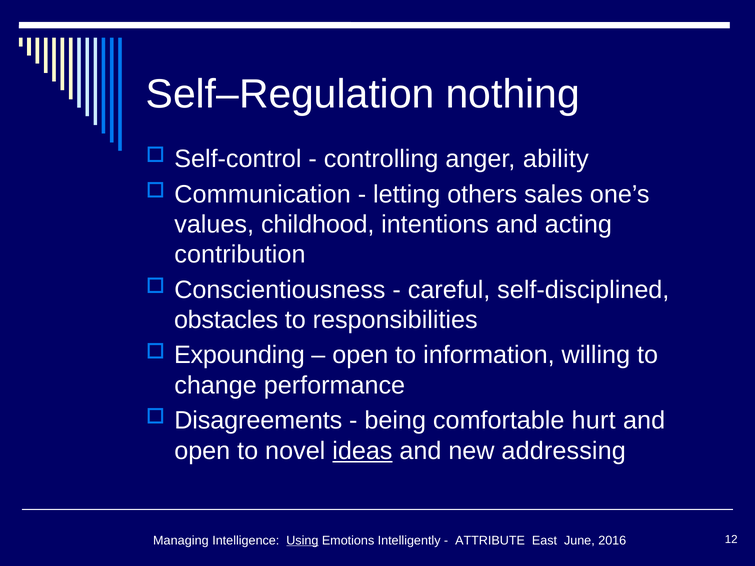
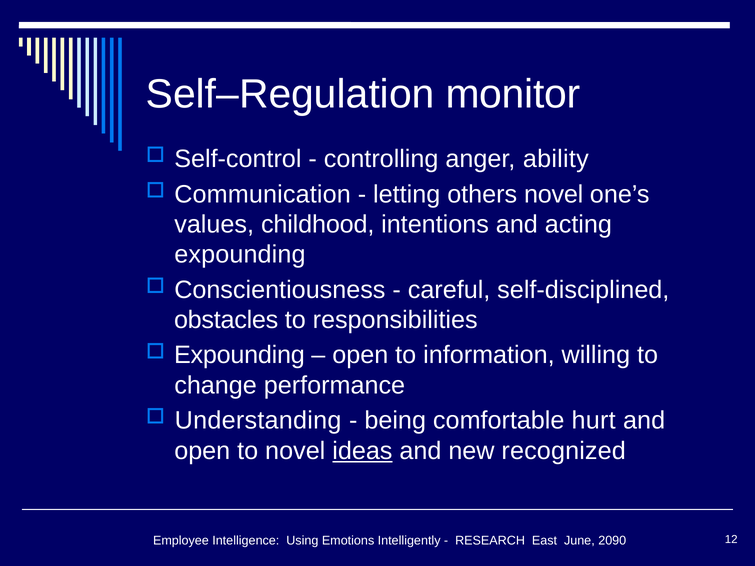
nothing: nothing -> monitor
others sales: sales -> novel
contribution at (240, 255): contribution -> expounding
Disagreements: Disagreements -> Understanding
addressing: addressing -> recognized
Managing: Managing -> Employee
Using underline: present -> none
ATTRIBUTE: ATTRIBUTE -> RESEARCH
2016: 2016 -> 2090
